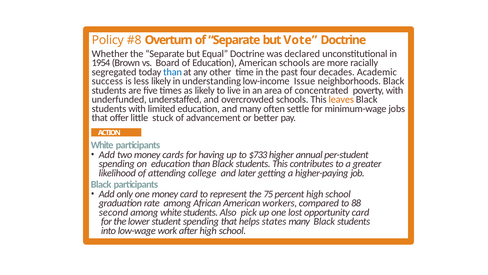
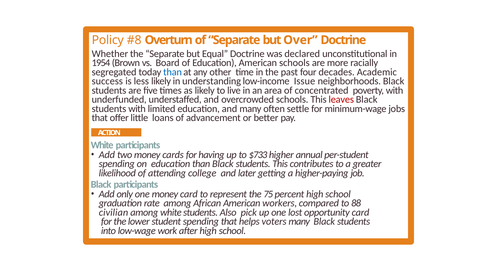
Vote: Vote -> Over
leaves colour: orange -> red
stuck: stuck -> loans
second: second -> civilian
states: states -> voters
